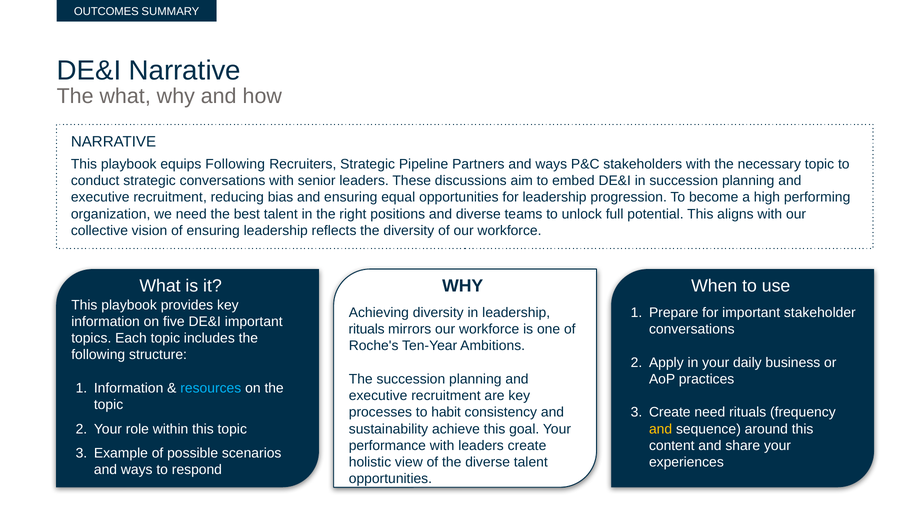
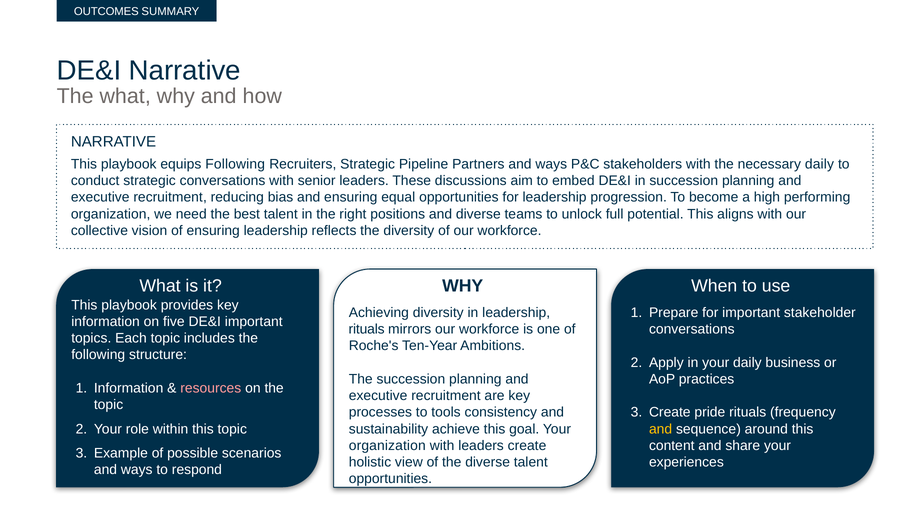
necessary topic: topic -> daily
resources colour: light blue -> pink
habit: habit -> tools
Create need: need -> pride
performance at (387, 446): performance -> organization
